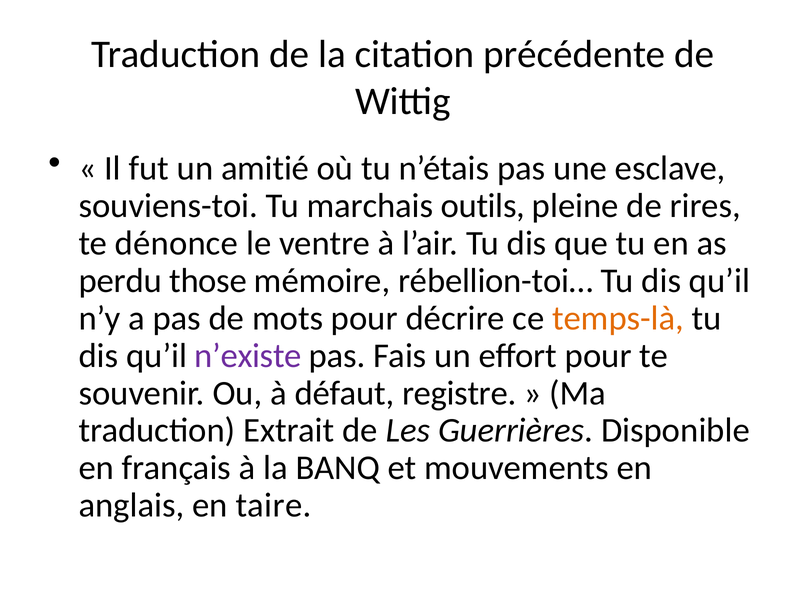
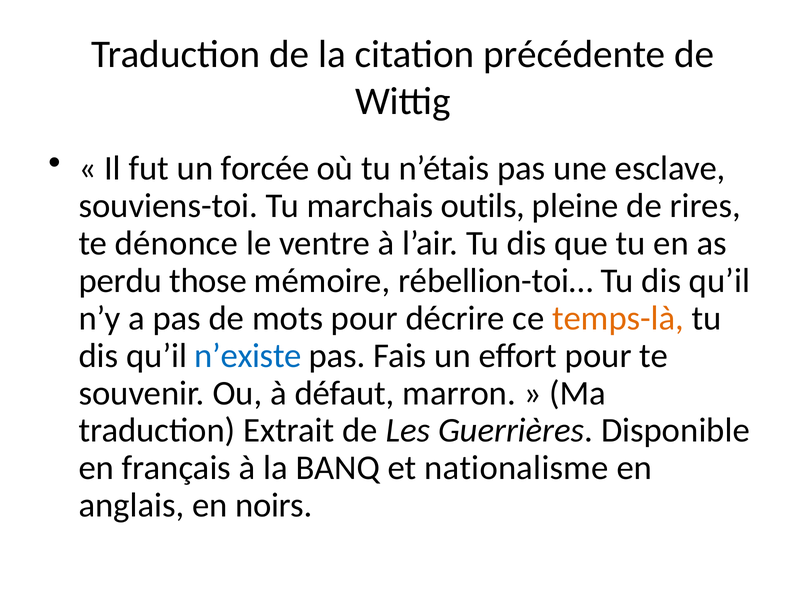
amitié: amitié -> forcée
n’existe colour: purple -> blue
registre: registre -> marron
mouvements: mouvements -> nationalisme
taire: taire -> noirs
